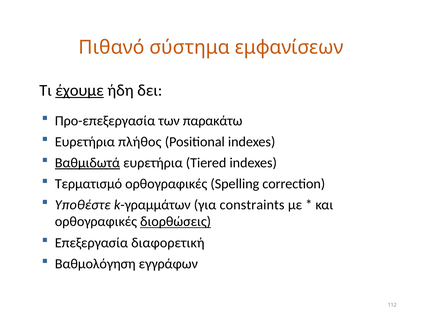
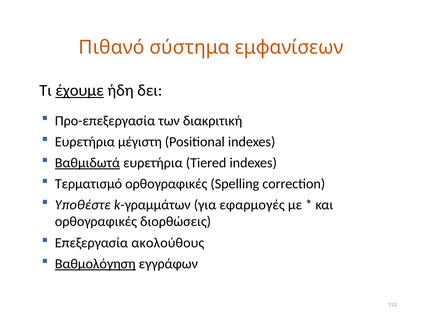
παρακάτω: παρακάτω -> διακριτική
πλήθος: πλήθος -> μέγιστη
constraints: constraints -> εφαρμογές
διορθώσεις underline: present -> none
διαφορετική: διαφορετική -> ακολούθους
Βαθμολόγηση underline: none -> present
